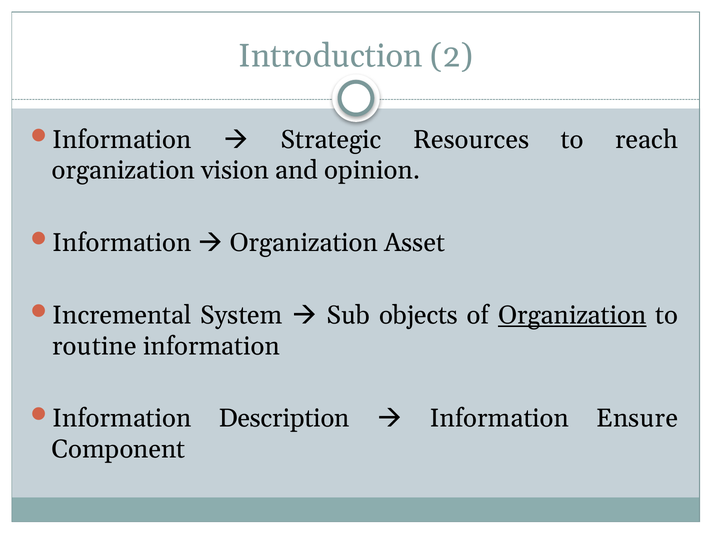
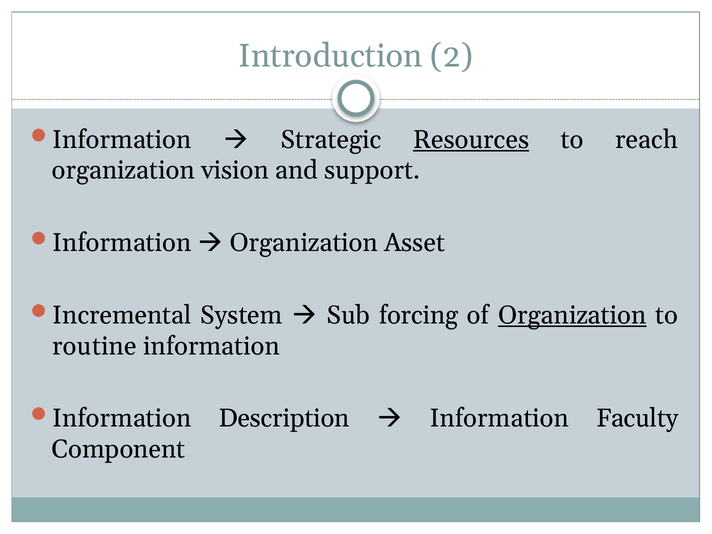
Resources underline: none -> present
opinion: opinion -> support
objects: objects -> forcing
Ensure: Ensure -> Faculty
